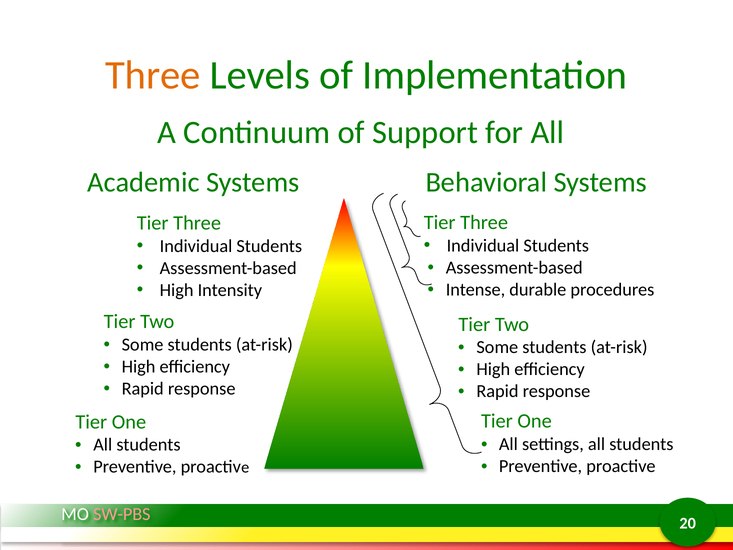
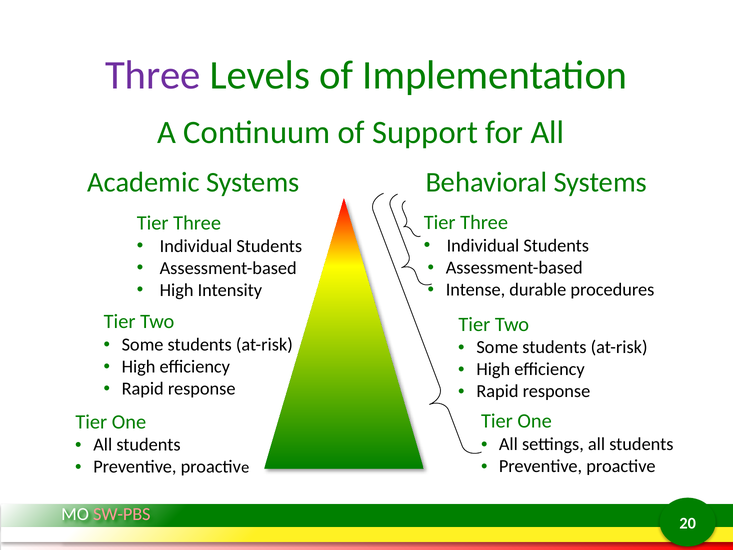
Three at (153, 75) colour: orange -> purple
